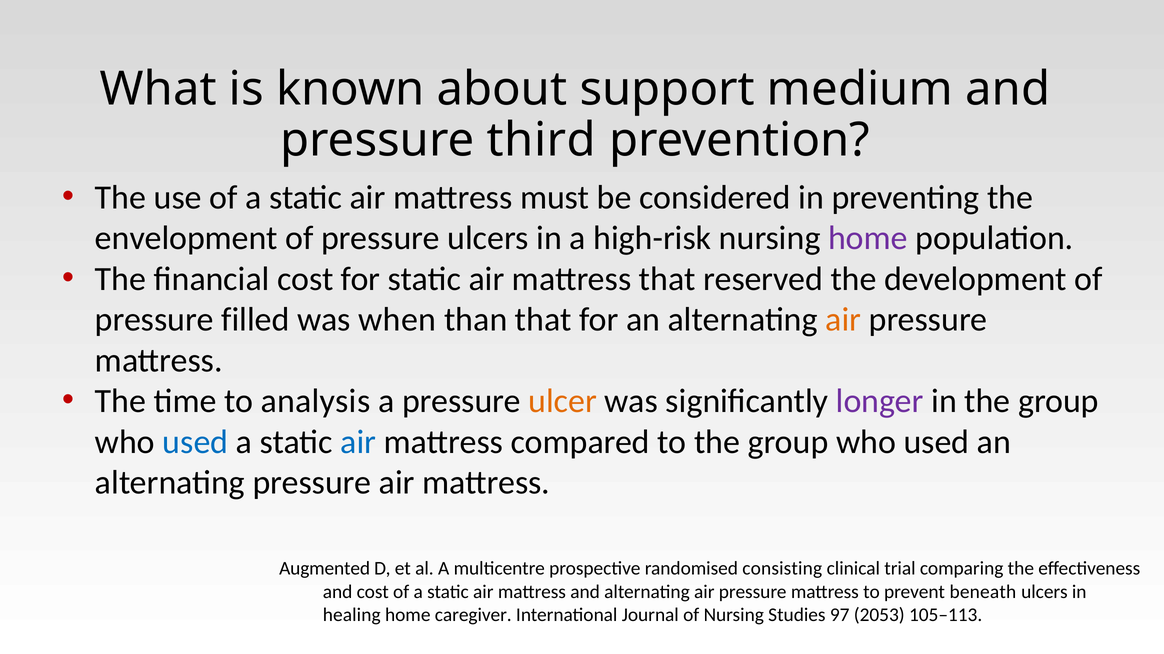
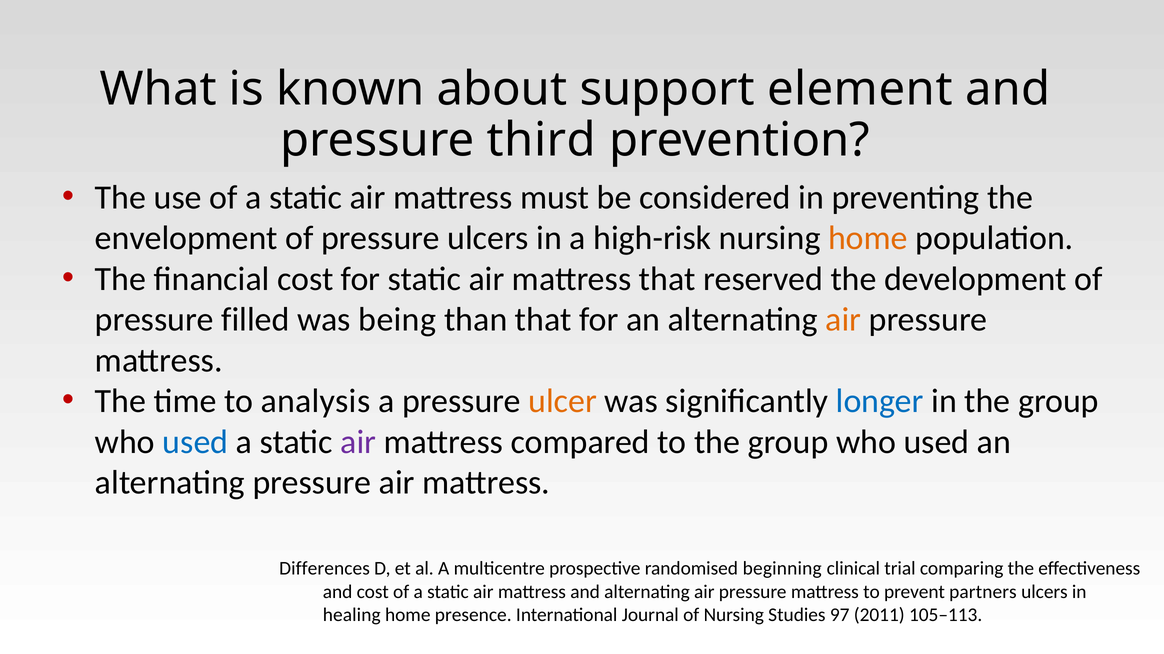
medium: medium -> element
home at (868, 239) colour: purple -> orange
when: when -> being
longer colour: purple -> blue
air at (358, 442) colour: blue -> purple
Augmented: Augmented -> Differences
consisting: consisting -> beginning
beneath: beneath -> partners
caregiver: caregiver -> presence
2053: 2053 -> 2011
